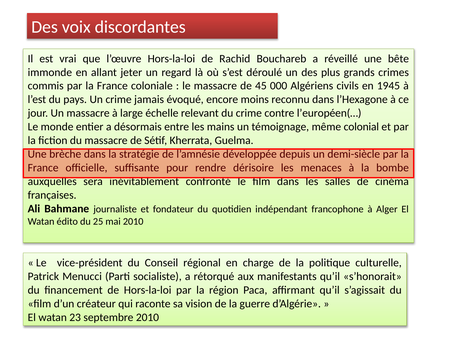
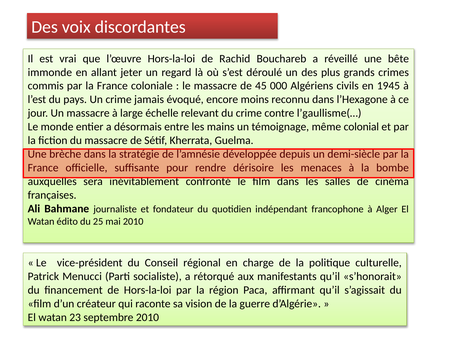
l’européen(…: l’européen(… -> l’gaullisme(…
